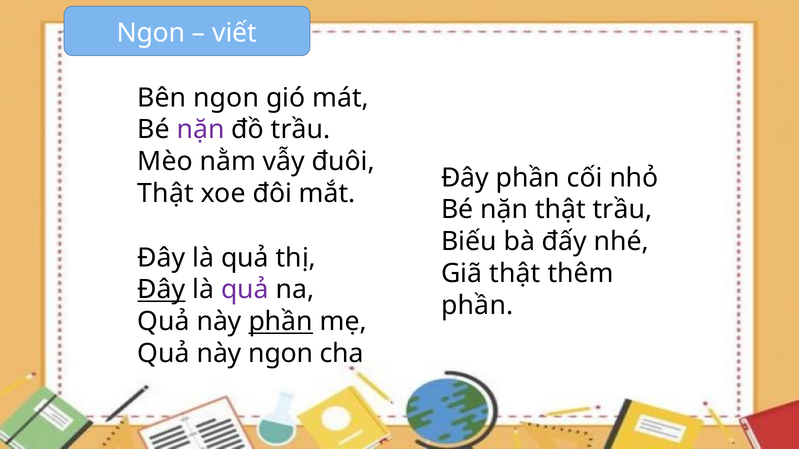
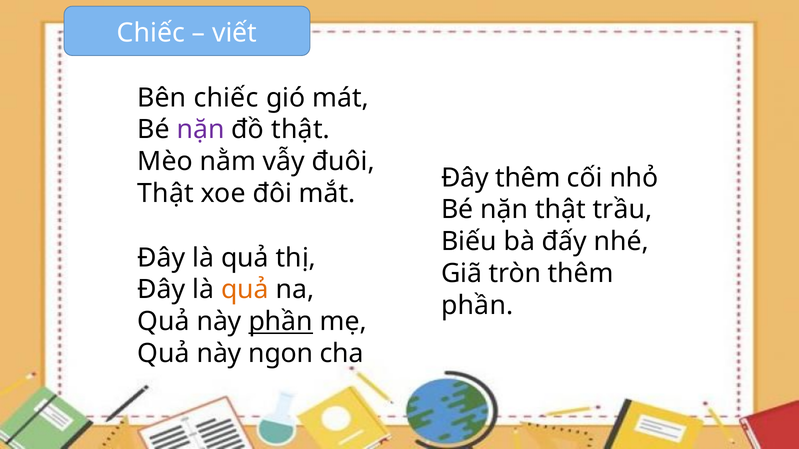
Ngon at (151, 33): Ngon -> Chiếc
Bên ngon: ngon -> chiếc
đồ trầu: trầu -> thật
Đây phần: phần -> thêm
Giã thật: thật -> tròn
Đây at (161, 290) underline: present -> none
quả at (245, 290) colour: purple -> orange
